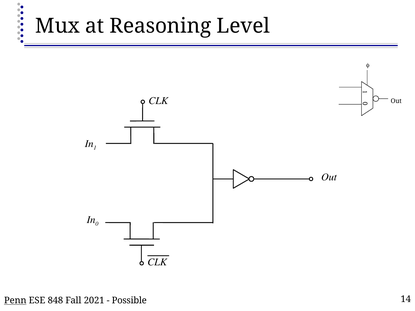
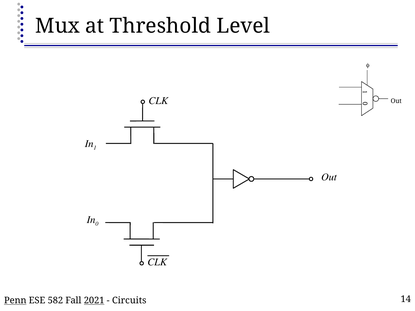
Reasoning: Reasoning -> Threshold
848: 848 -> 582
2021 underline: none -> present
Possible: Possible -> Circuits
